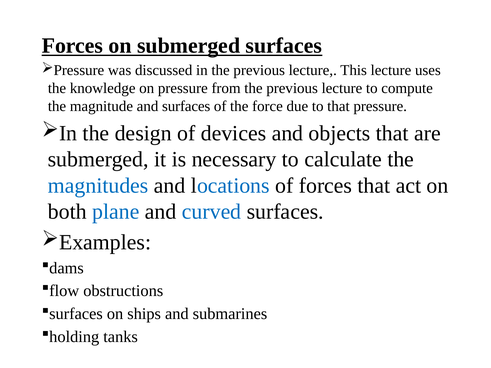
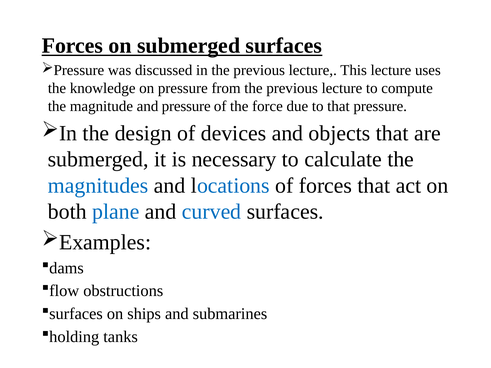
and surfaces: surfaces -> pressure
